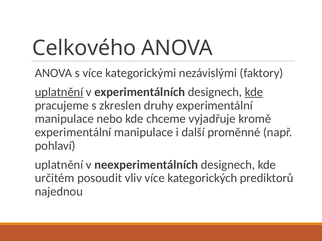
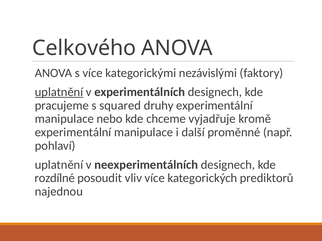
kde at (254, 92) underline: present -> none
zkreslen: zkreslen -> squared
určitém: určitém -> rozdílné
